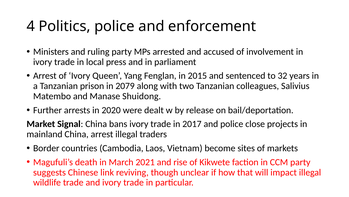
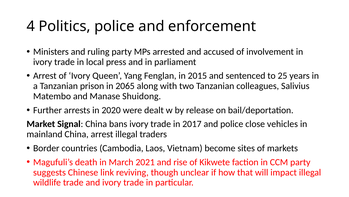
32: 32 -> 25
2079: 2079 -> 2065
projects: projects -> vehicles
